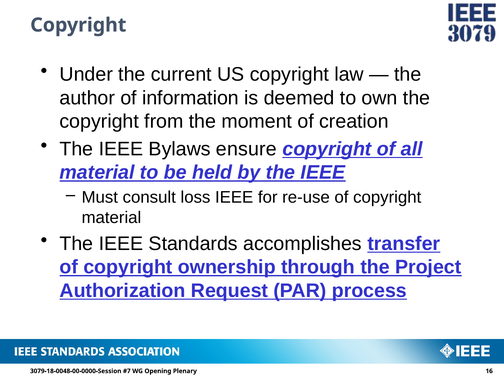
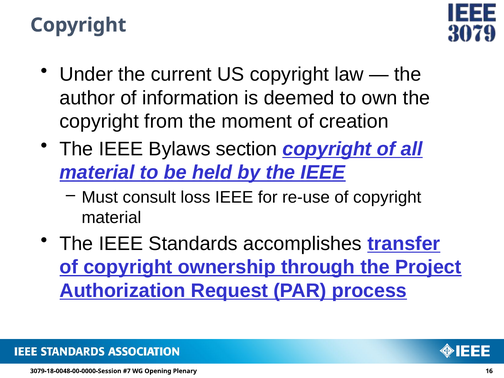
ensure: ensure -> section
